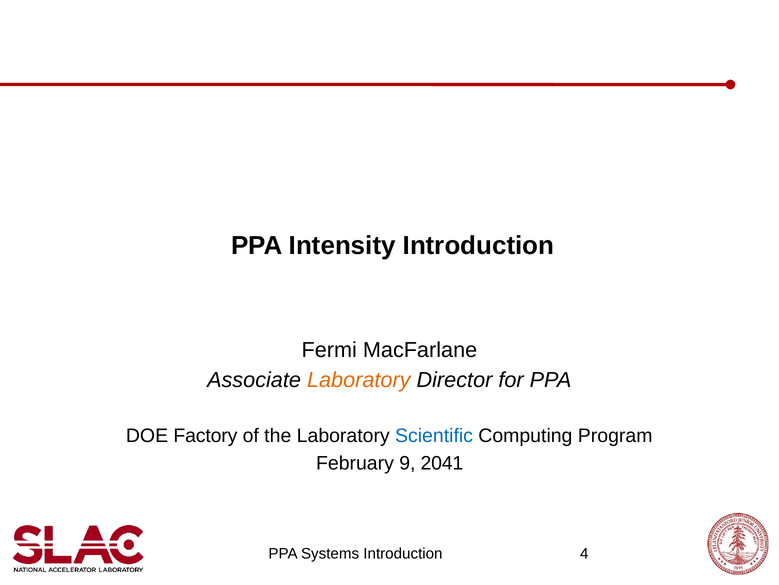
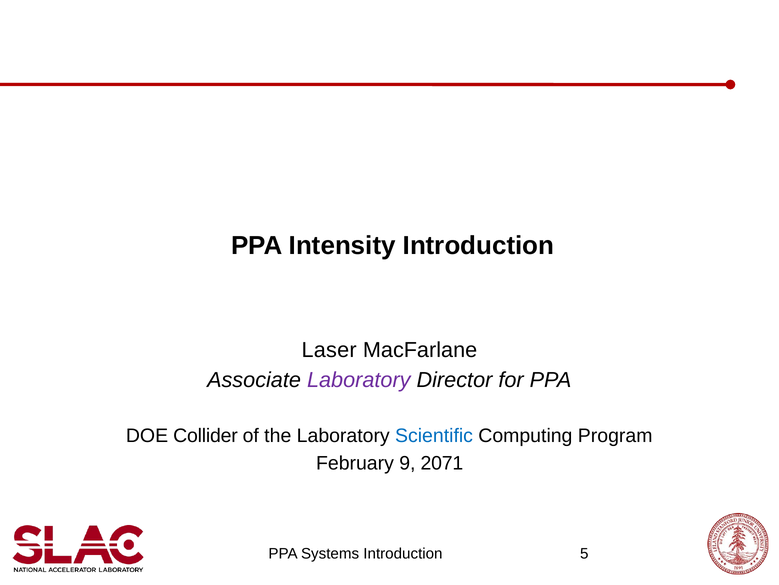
Fermi: Fermi -> Laser
Laboratory at (359, 380) colour: orange -> purple
Factory: Factory -> Collider
2041: 2041 -> 2071
4: 4 -> 5
